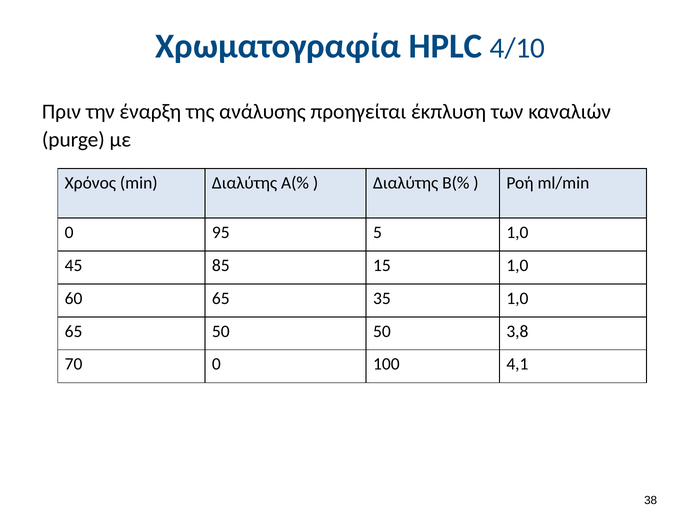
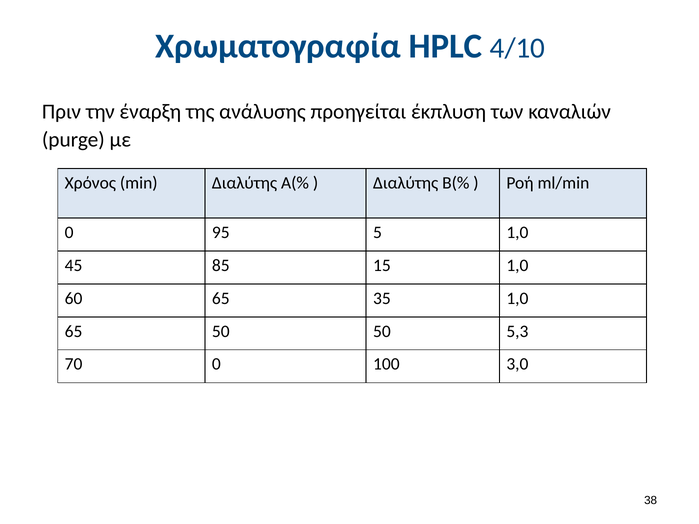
3,8: 3,8 -> 5,3
4,1: 4,1 -> 3,0
